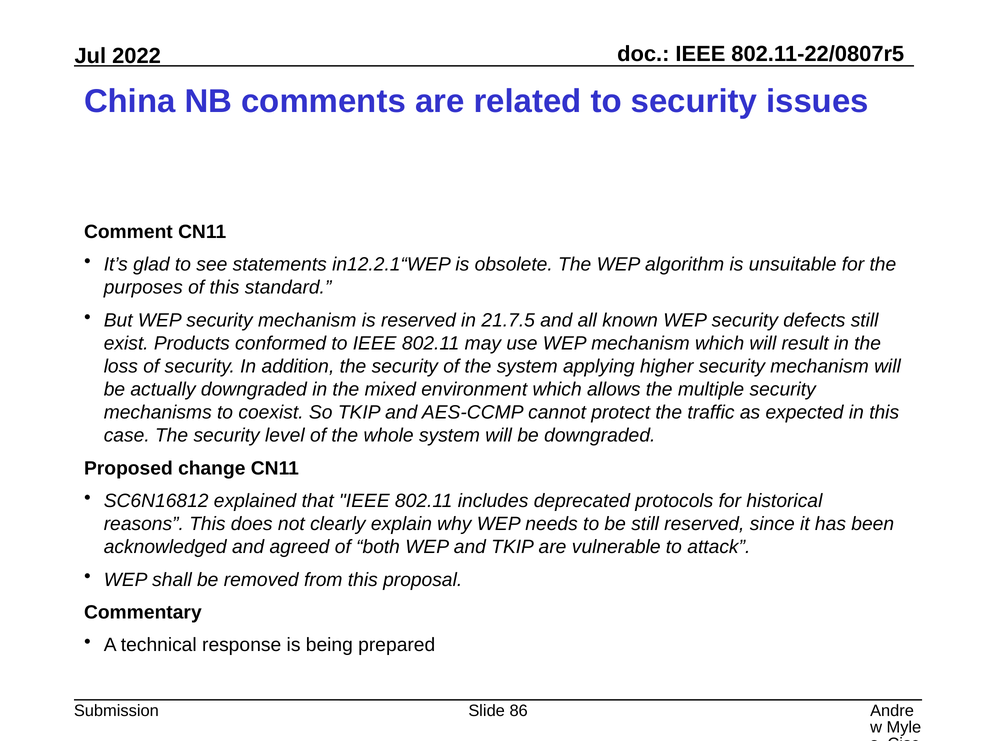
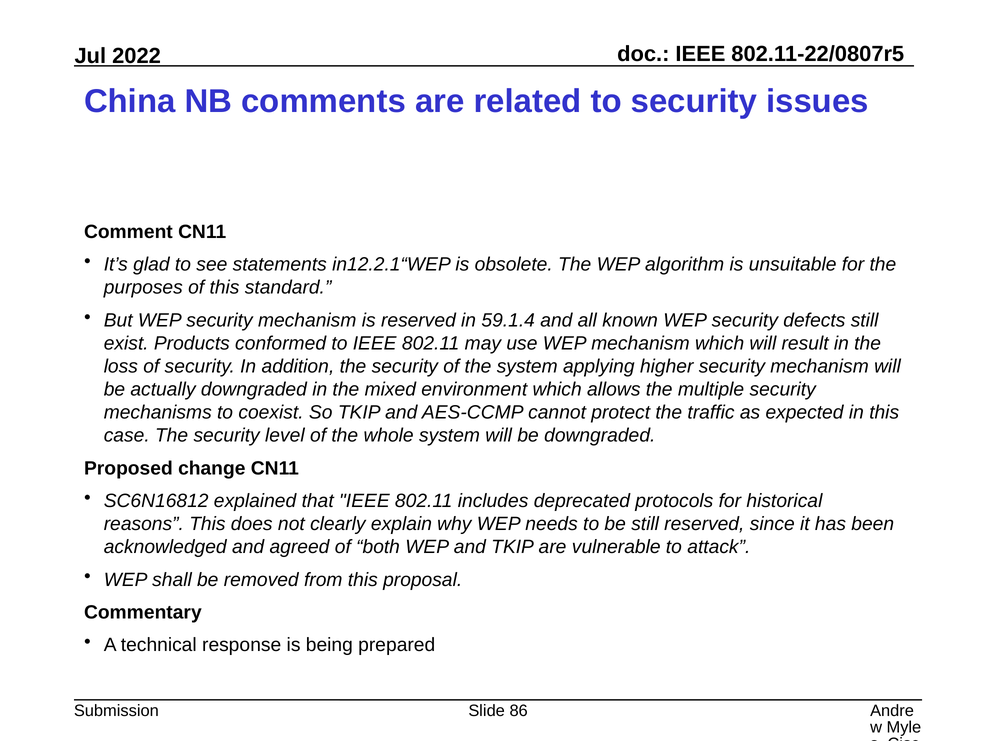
21.7.5: 21.7.5 -> 59.1.4
